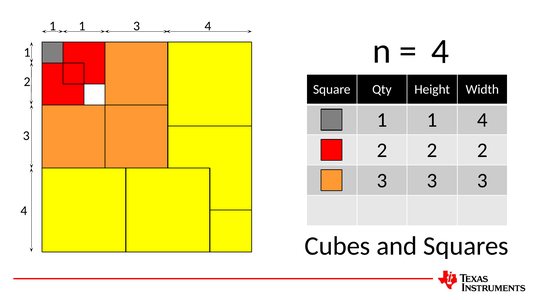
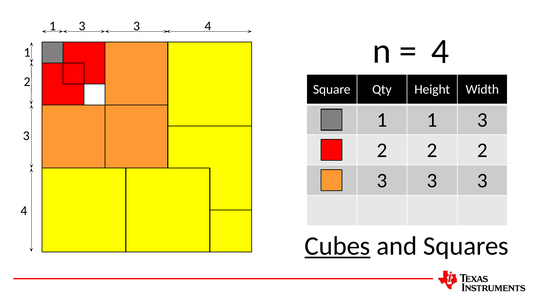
1 at (82, 26): 1 -> 3
4 at (482, 120): 4 -> 3
Cubes underline: none -> present
